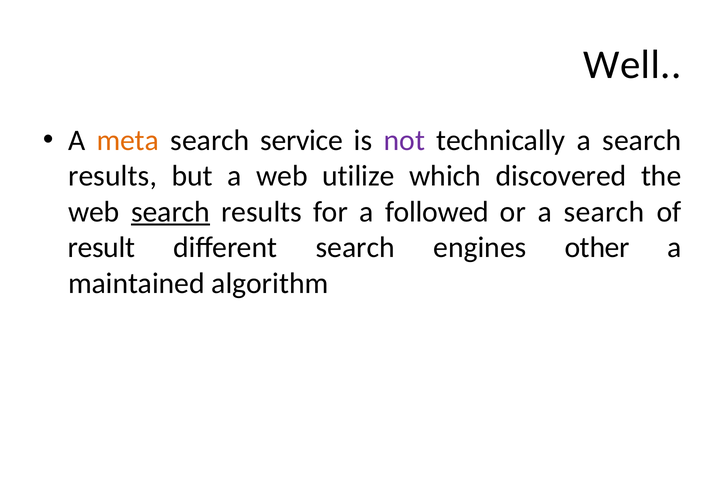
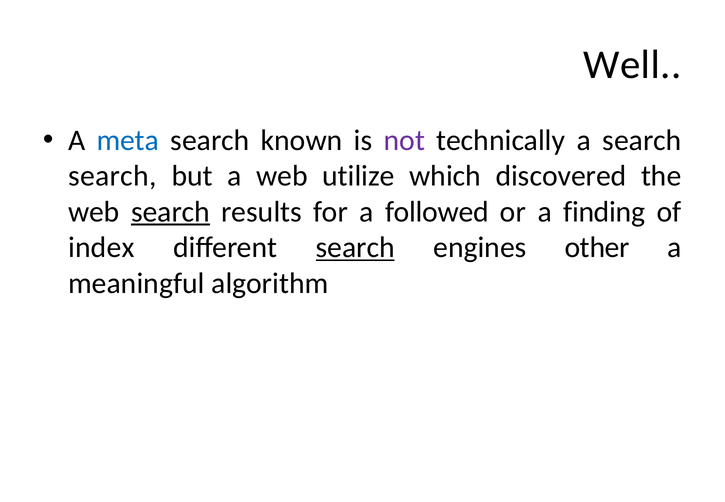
meta colour: orange -> blue
service: service -> known
results at (113, 176): results -> search
or a search: search -> finding
result: result -> index
search at (355, 247) underline: none -> present
maintained: maintained -> meaningful
